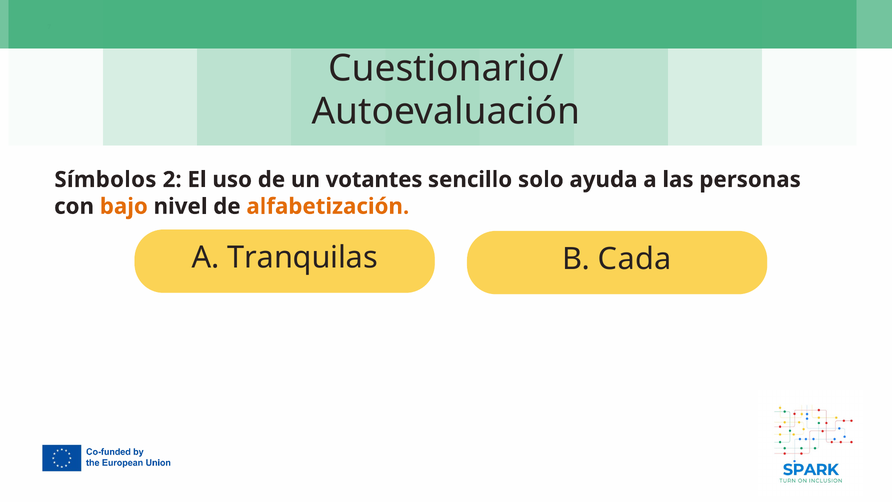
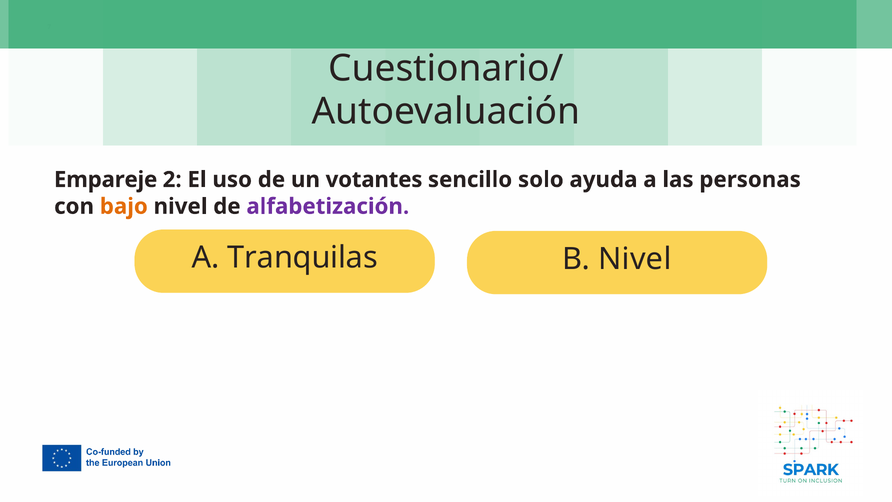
Símbolos: Símbolos -> Empareje
alfabetización colour: orange -> purple
B Cada: Cada -> Nivel
